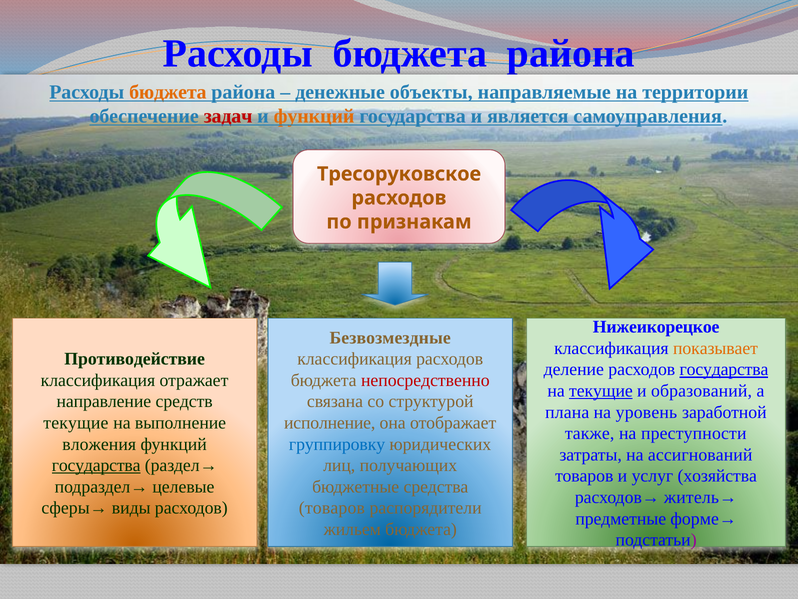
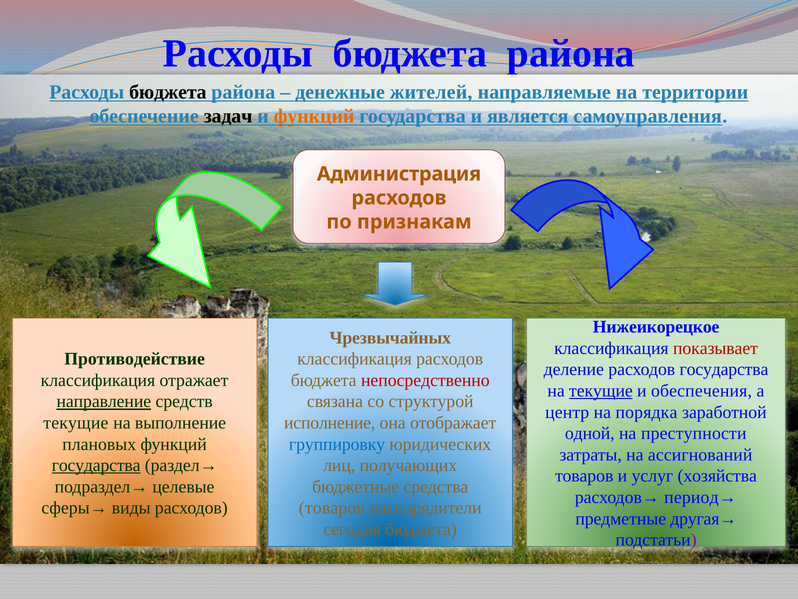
бюджета at (168, 92) colour: orange -> black
объекты: объекты -> жителей
задач colour: red -> black
Тресоруковское: Тресоруковское -> Администрация
Безвозмездные: Безвозмездные -> Чрезвычайных
показывает colour: orange -> red
государства at (724, 369) underline: present -> none
образований: образований -> обеспечения
направление underline: none -> present
плана: плана -> центр
уровень: уровень -> порядка
также: также -> одной
вложения: вложения -> плановых
житель→: житель→ -> период→
форме→: форме→ -> другая→
жильем: жильем -> сегодня
